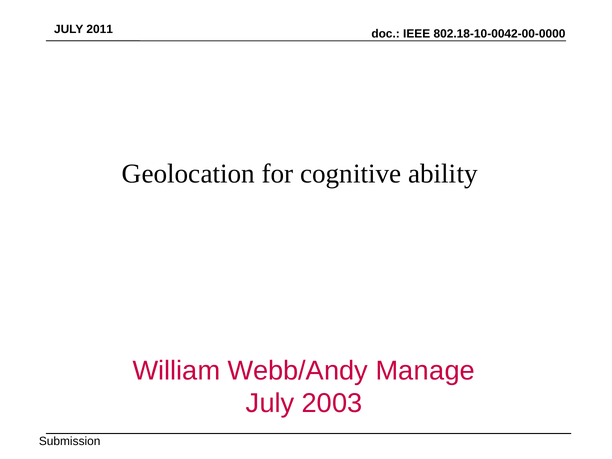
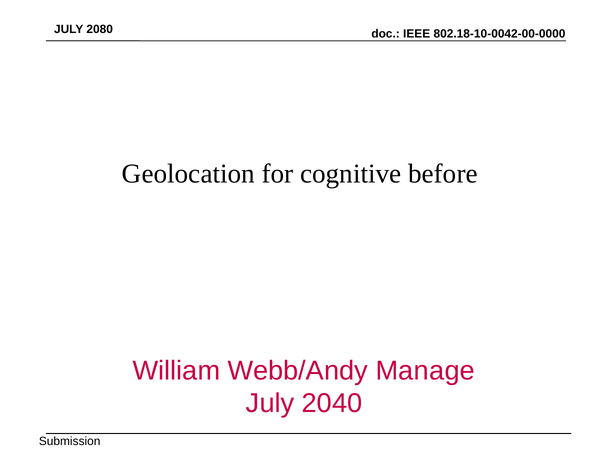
2011: 2011 -> 2080
ability: ability -> before
2003: 2003 -> 2040
